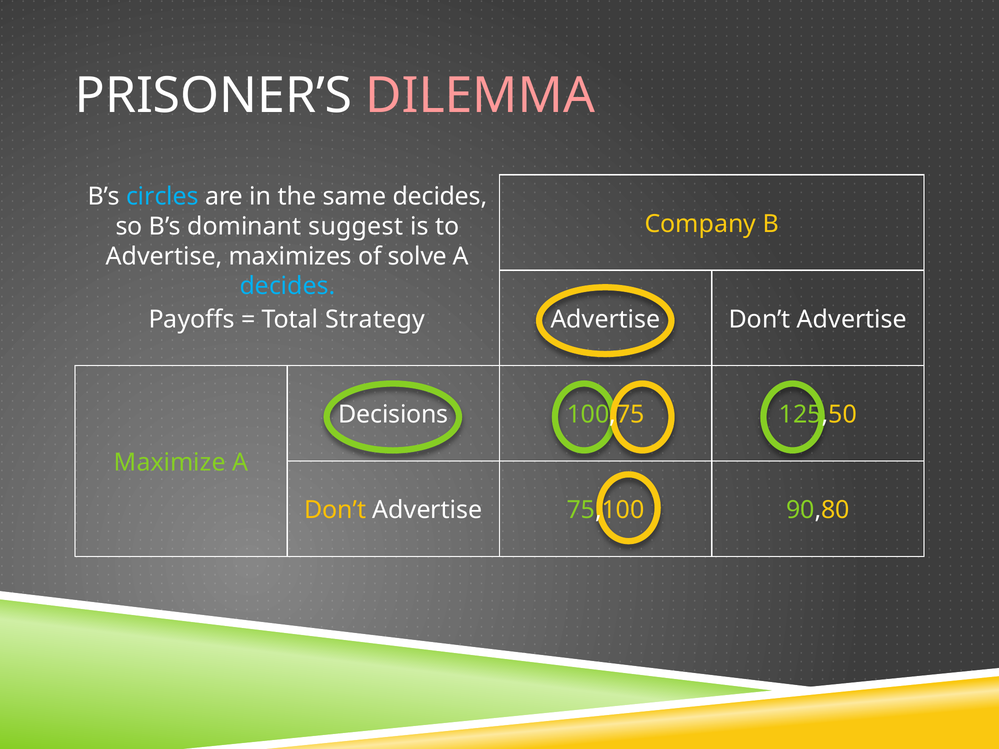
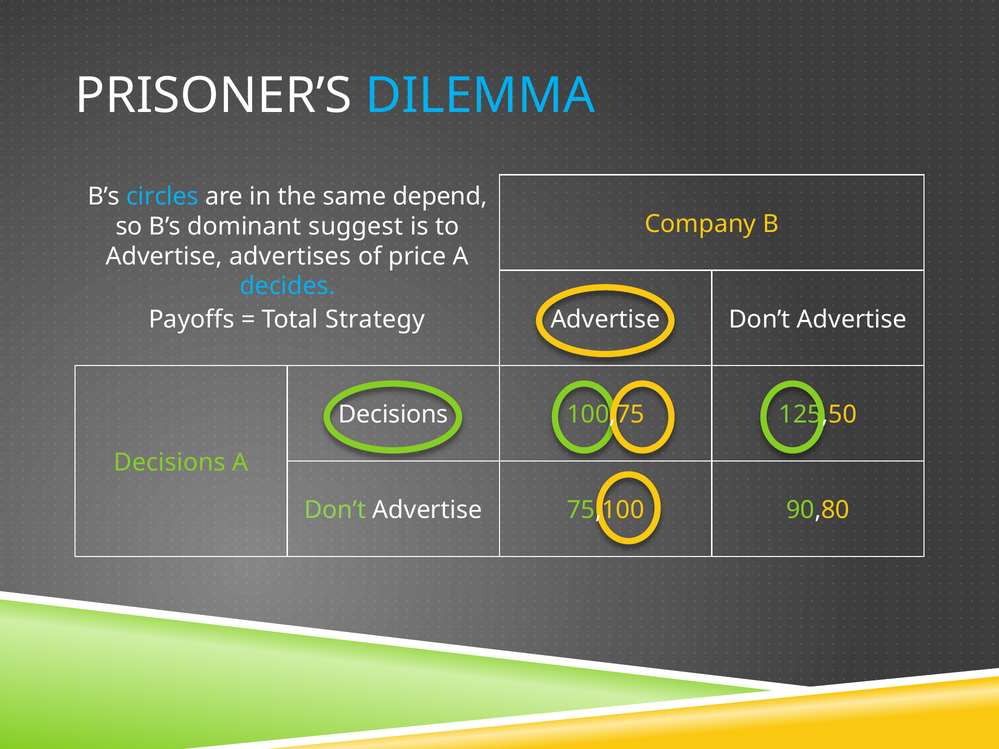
DILEMMA colour: pink -> light blue
same decides: decides -> depend
maximizes: maximizes -> advertises
solve: solve -> price
Maximize at (170, 463): Maximize -> Decisions
Don’t at (335, 510) colour: yellow -> light green
